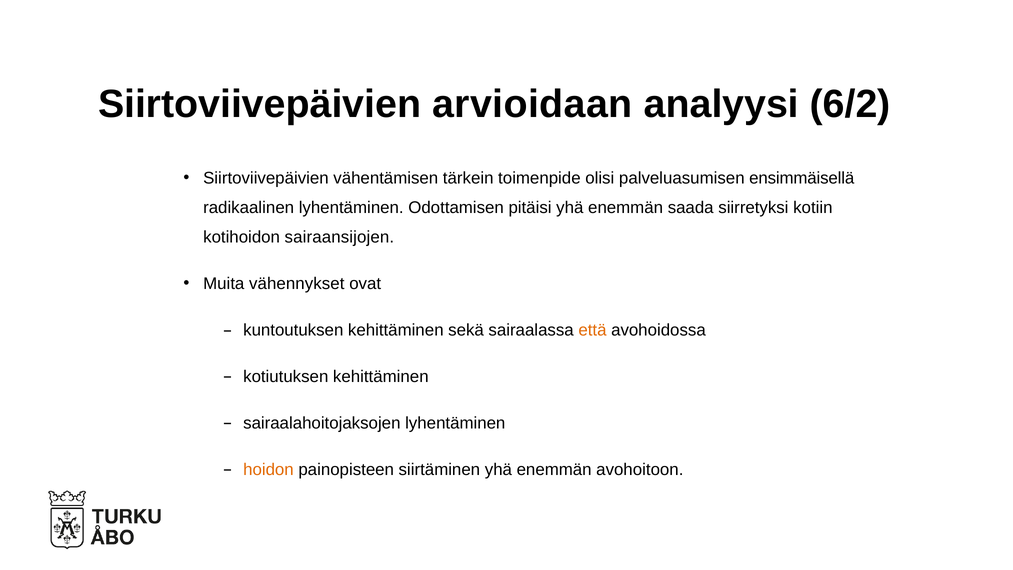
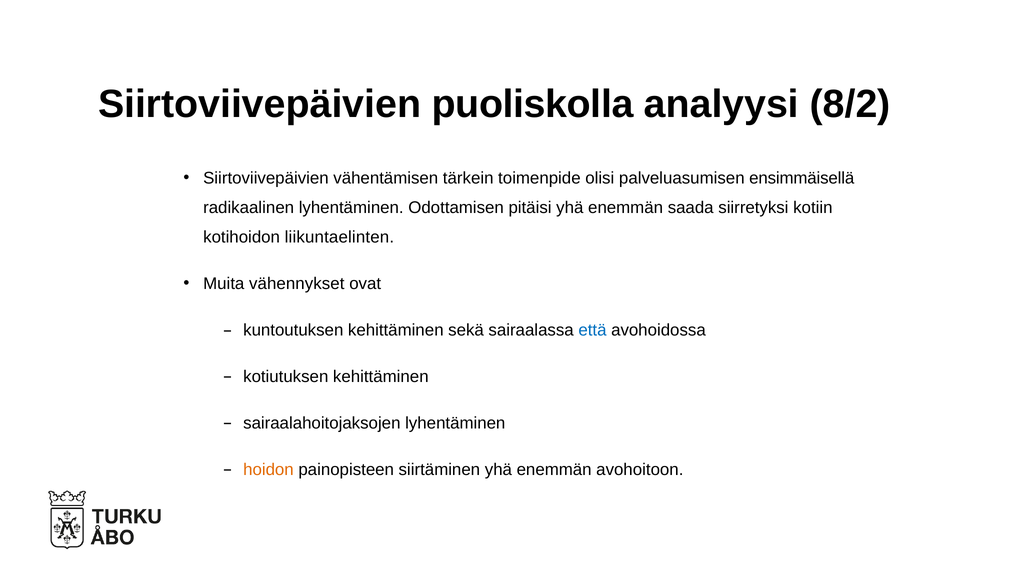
arvioidaan: arvioidaan -> puoliskolla
6/2: 6/2 -> 8/2
sairaansijojen: sairaansijojen -> liikuntaelinten
että colour: orange -> blue
